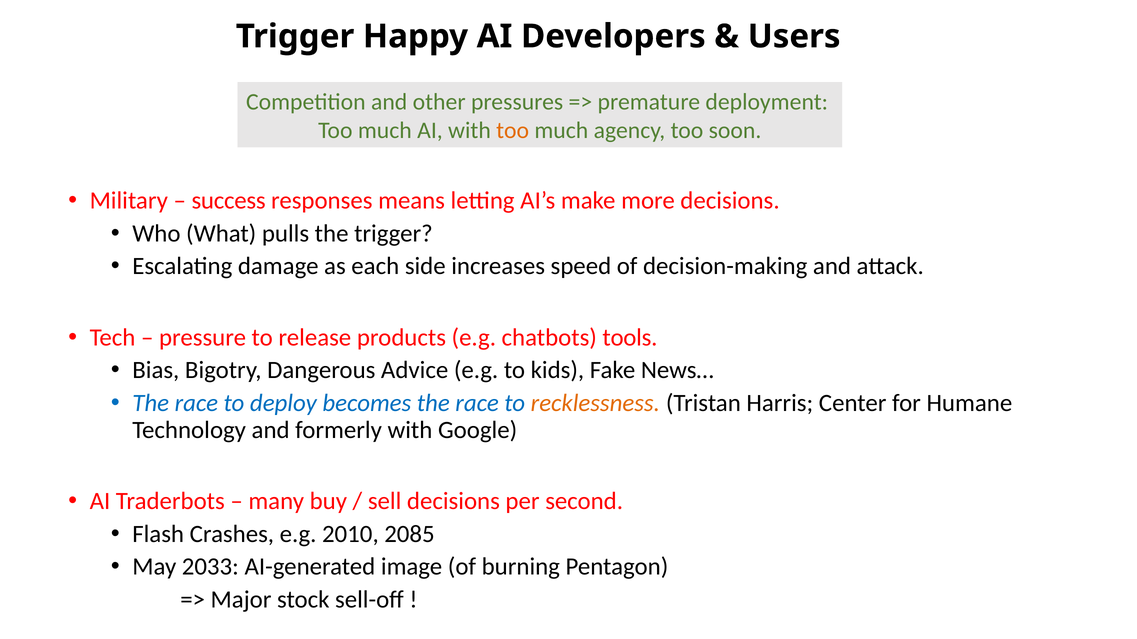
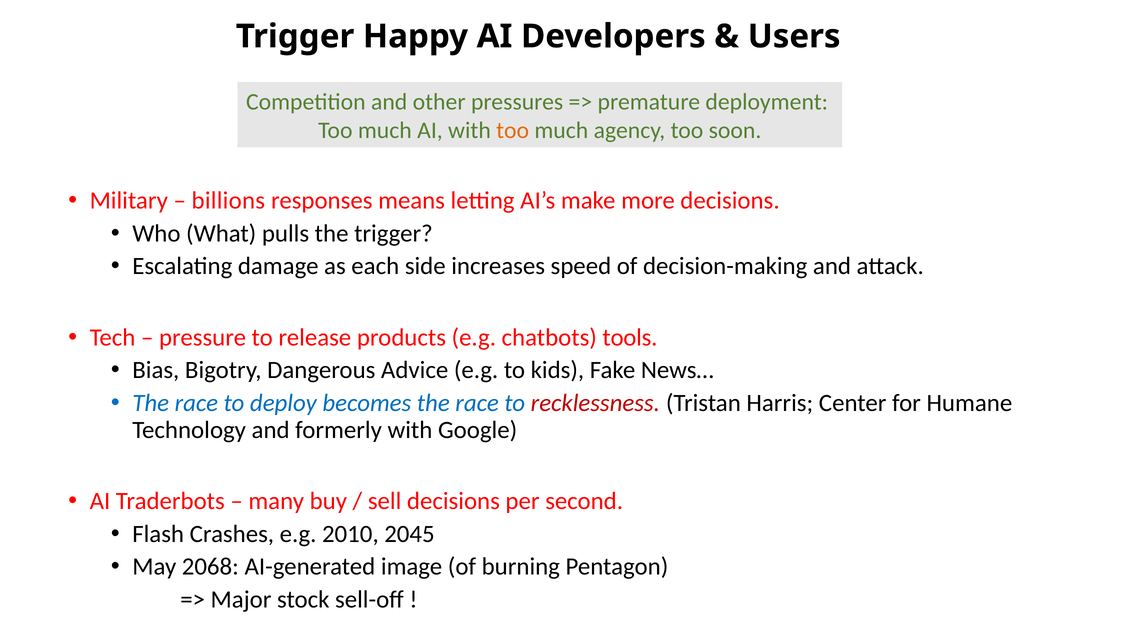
success: success -> billions
recklessness colour: orange -> red
2085: 2085 -> 2045
2033: 2033 -> 2068
